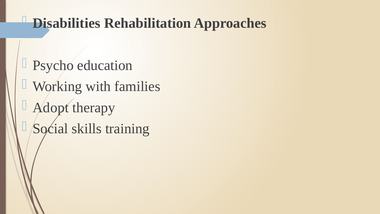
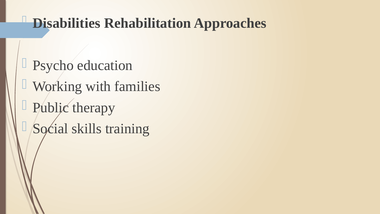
Adopt: Adopt -> Public
